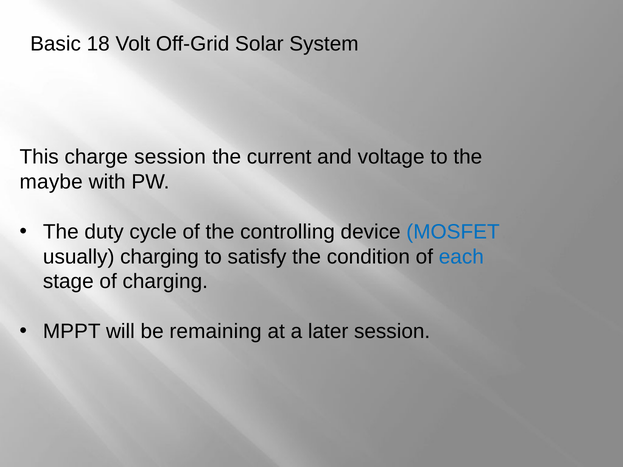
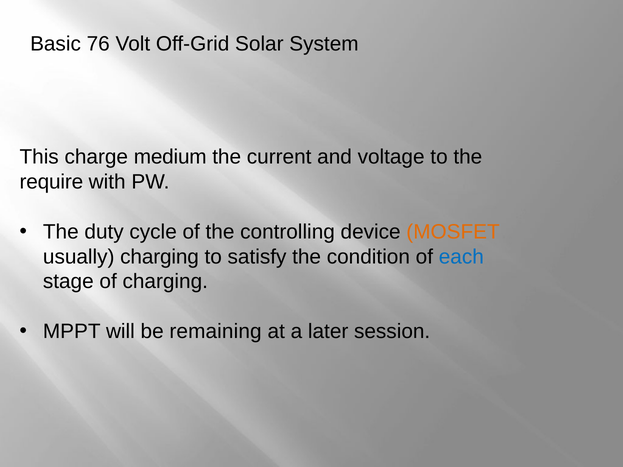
18: 18 -> 76
charge session: session -> medium
maybe: maybe -> require
MOSFET colour: blue -> orange
